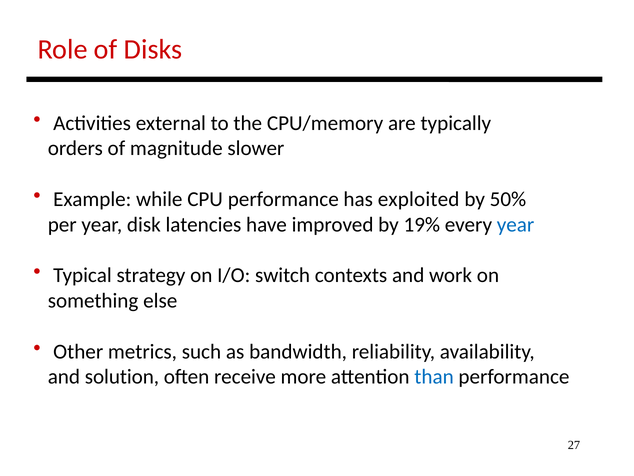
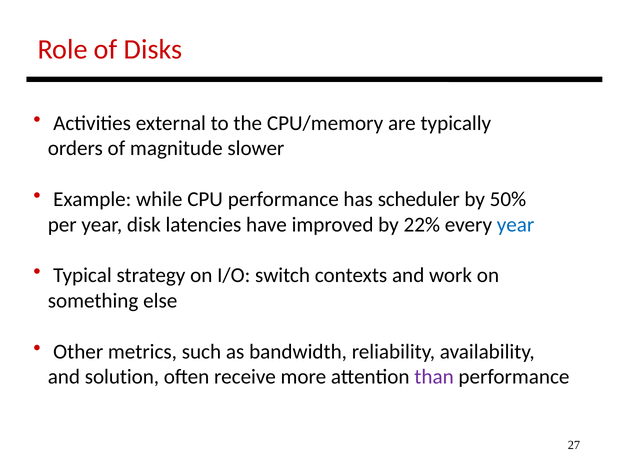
exploited: exploited -> scheduler
19%: 19% -> 22%
than colour: blue -> purple
